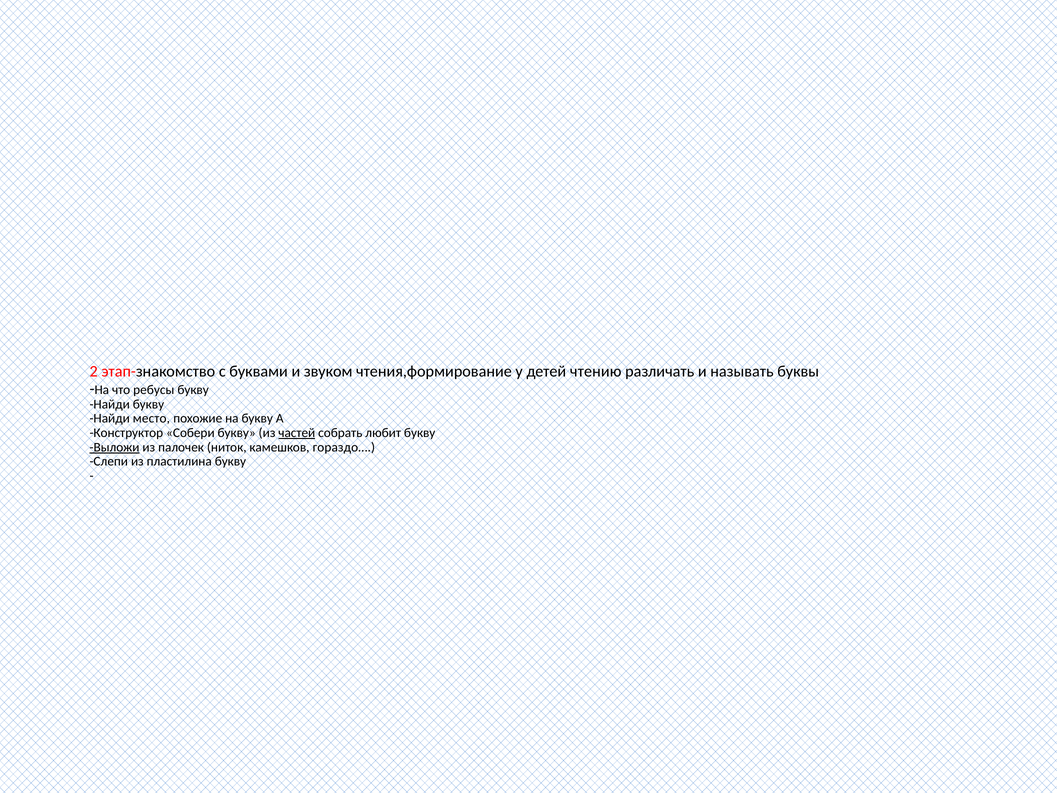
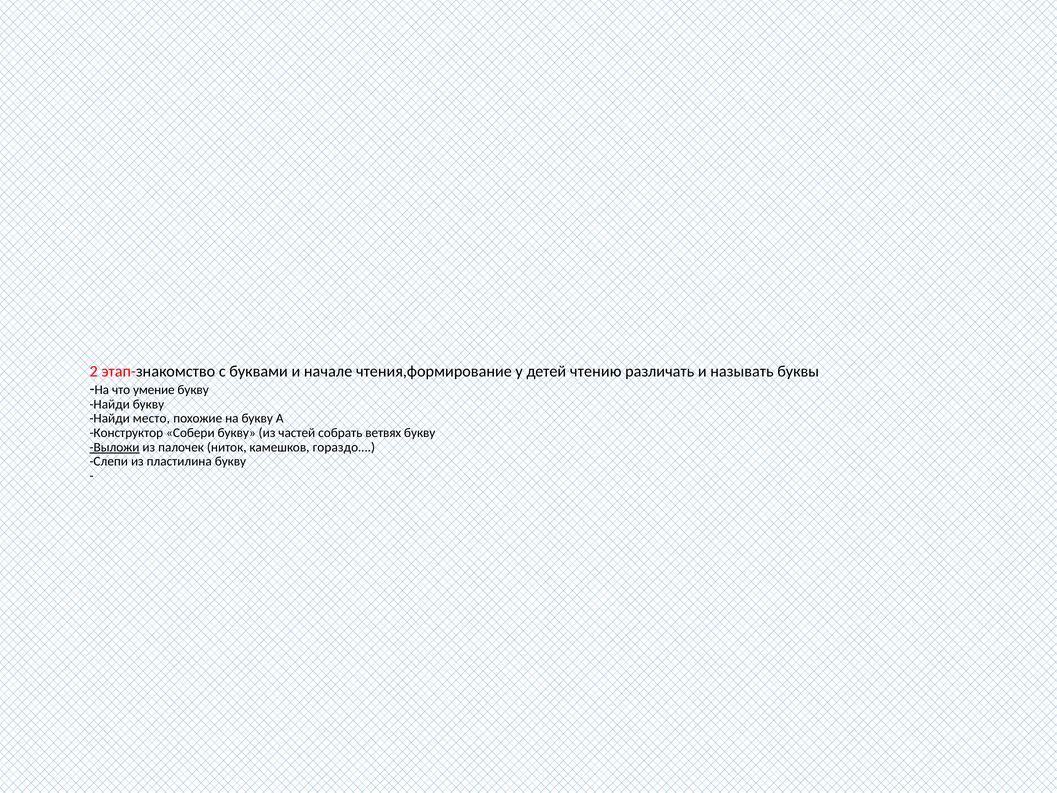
звуком: звуком -> начале
ребусы: ребусы -> умение
частей underline: present -> none
любит: любит -> ветвях
